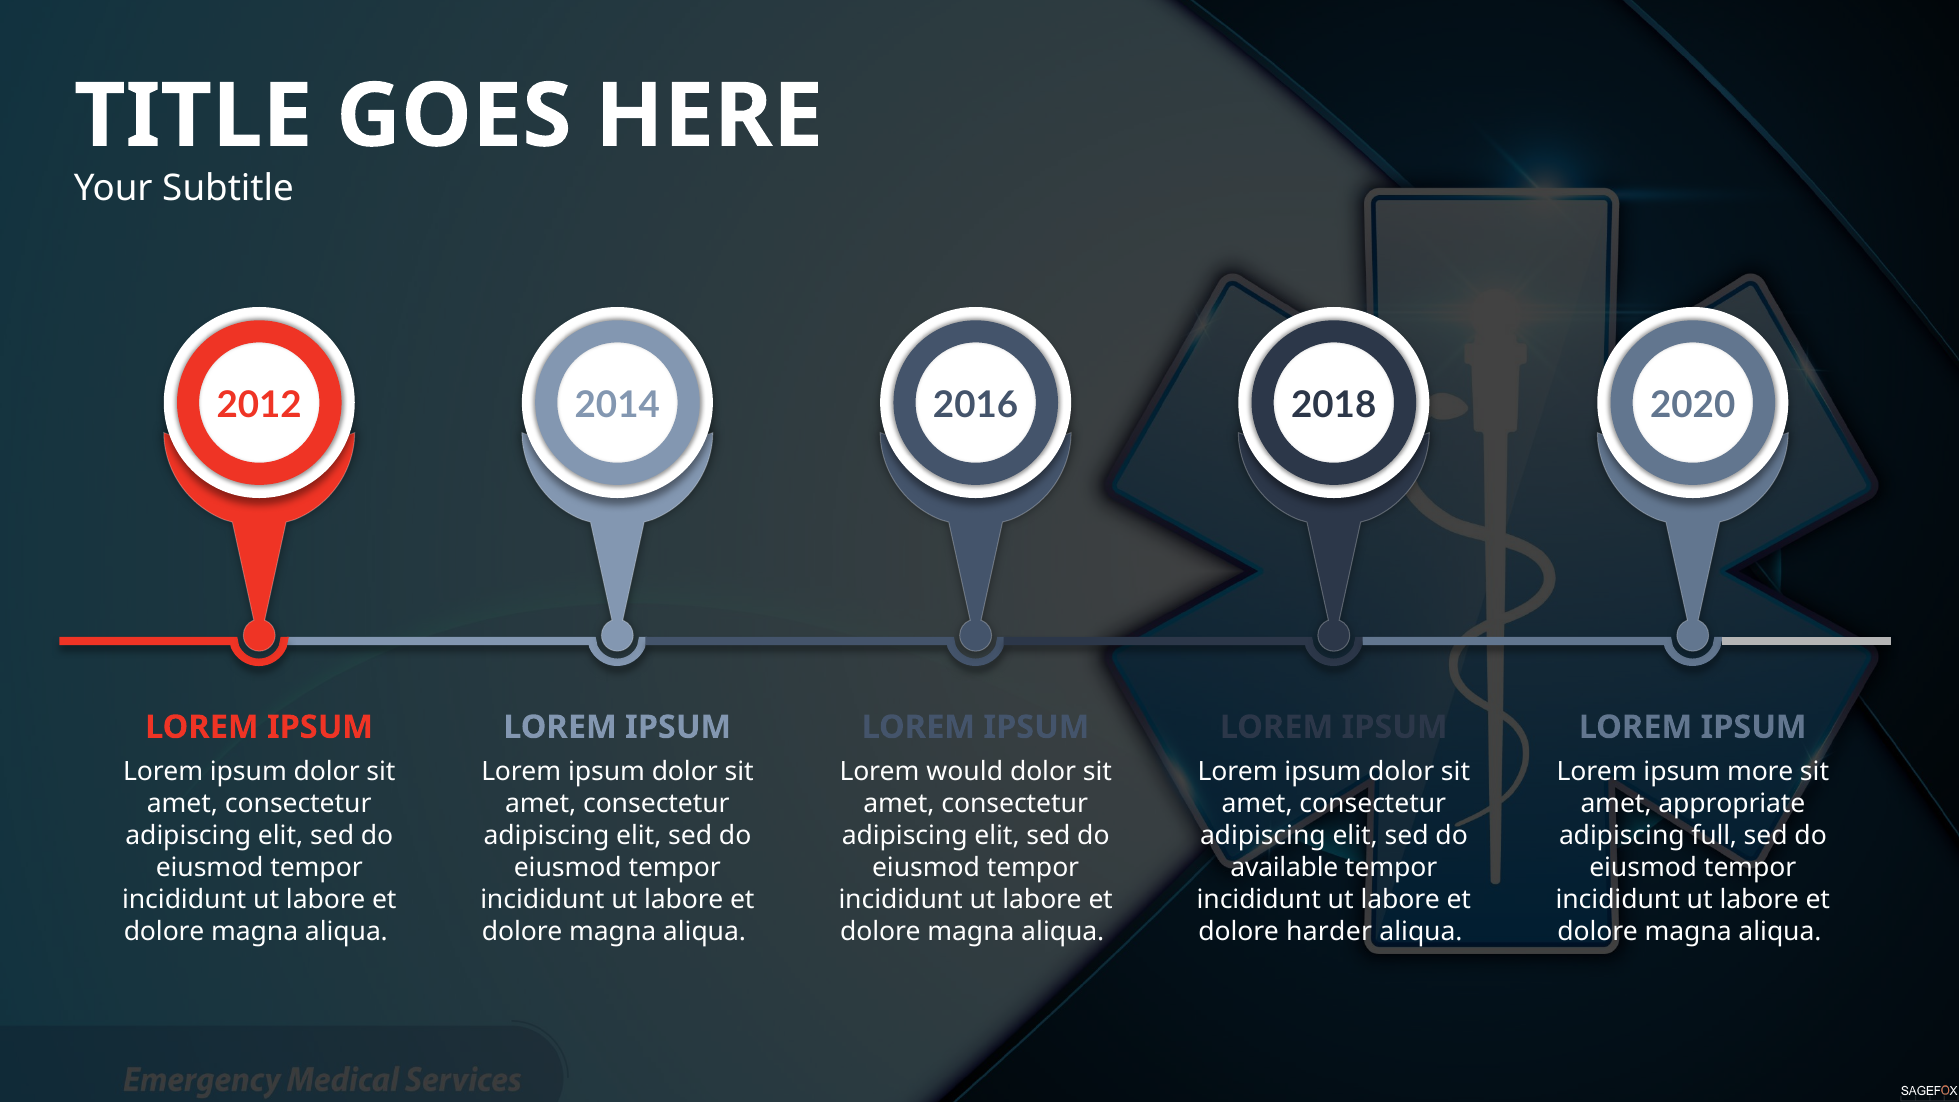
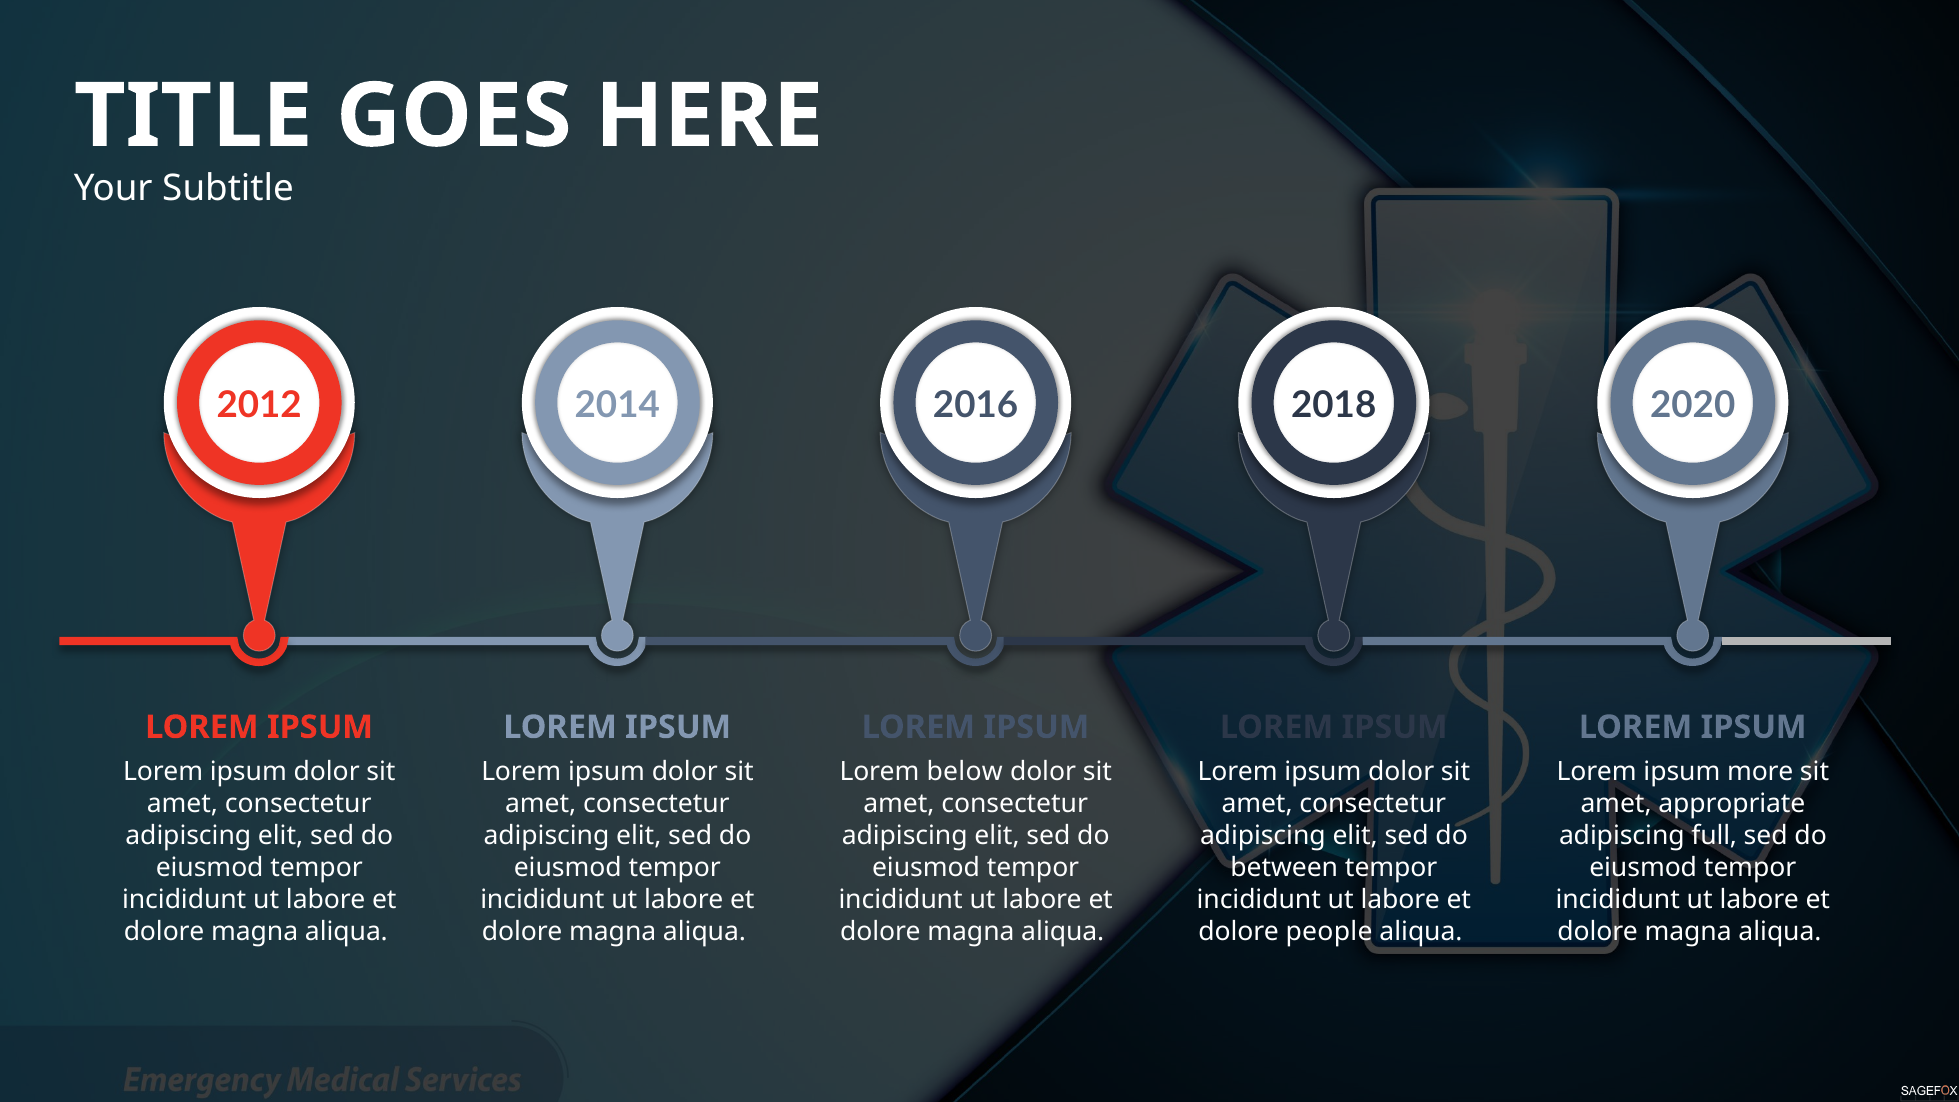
would: would -> below
available: available -> between
harder: harder -> people
